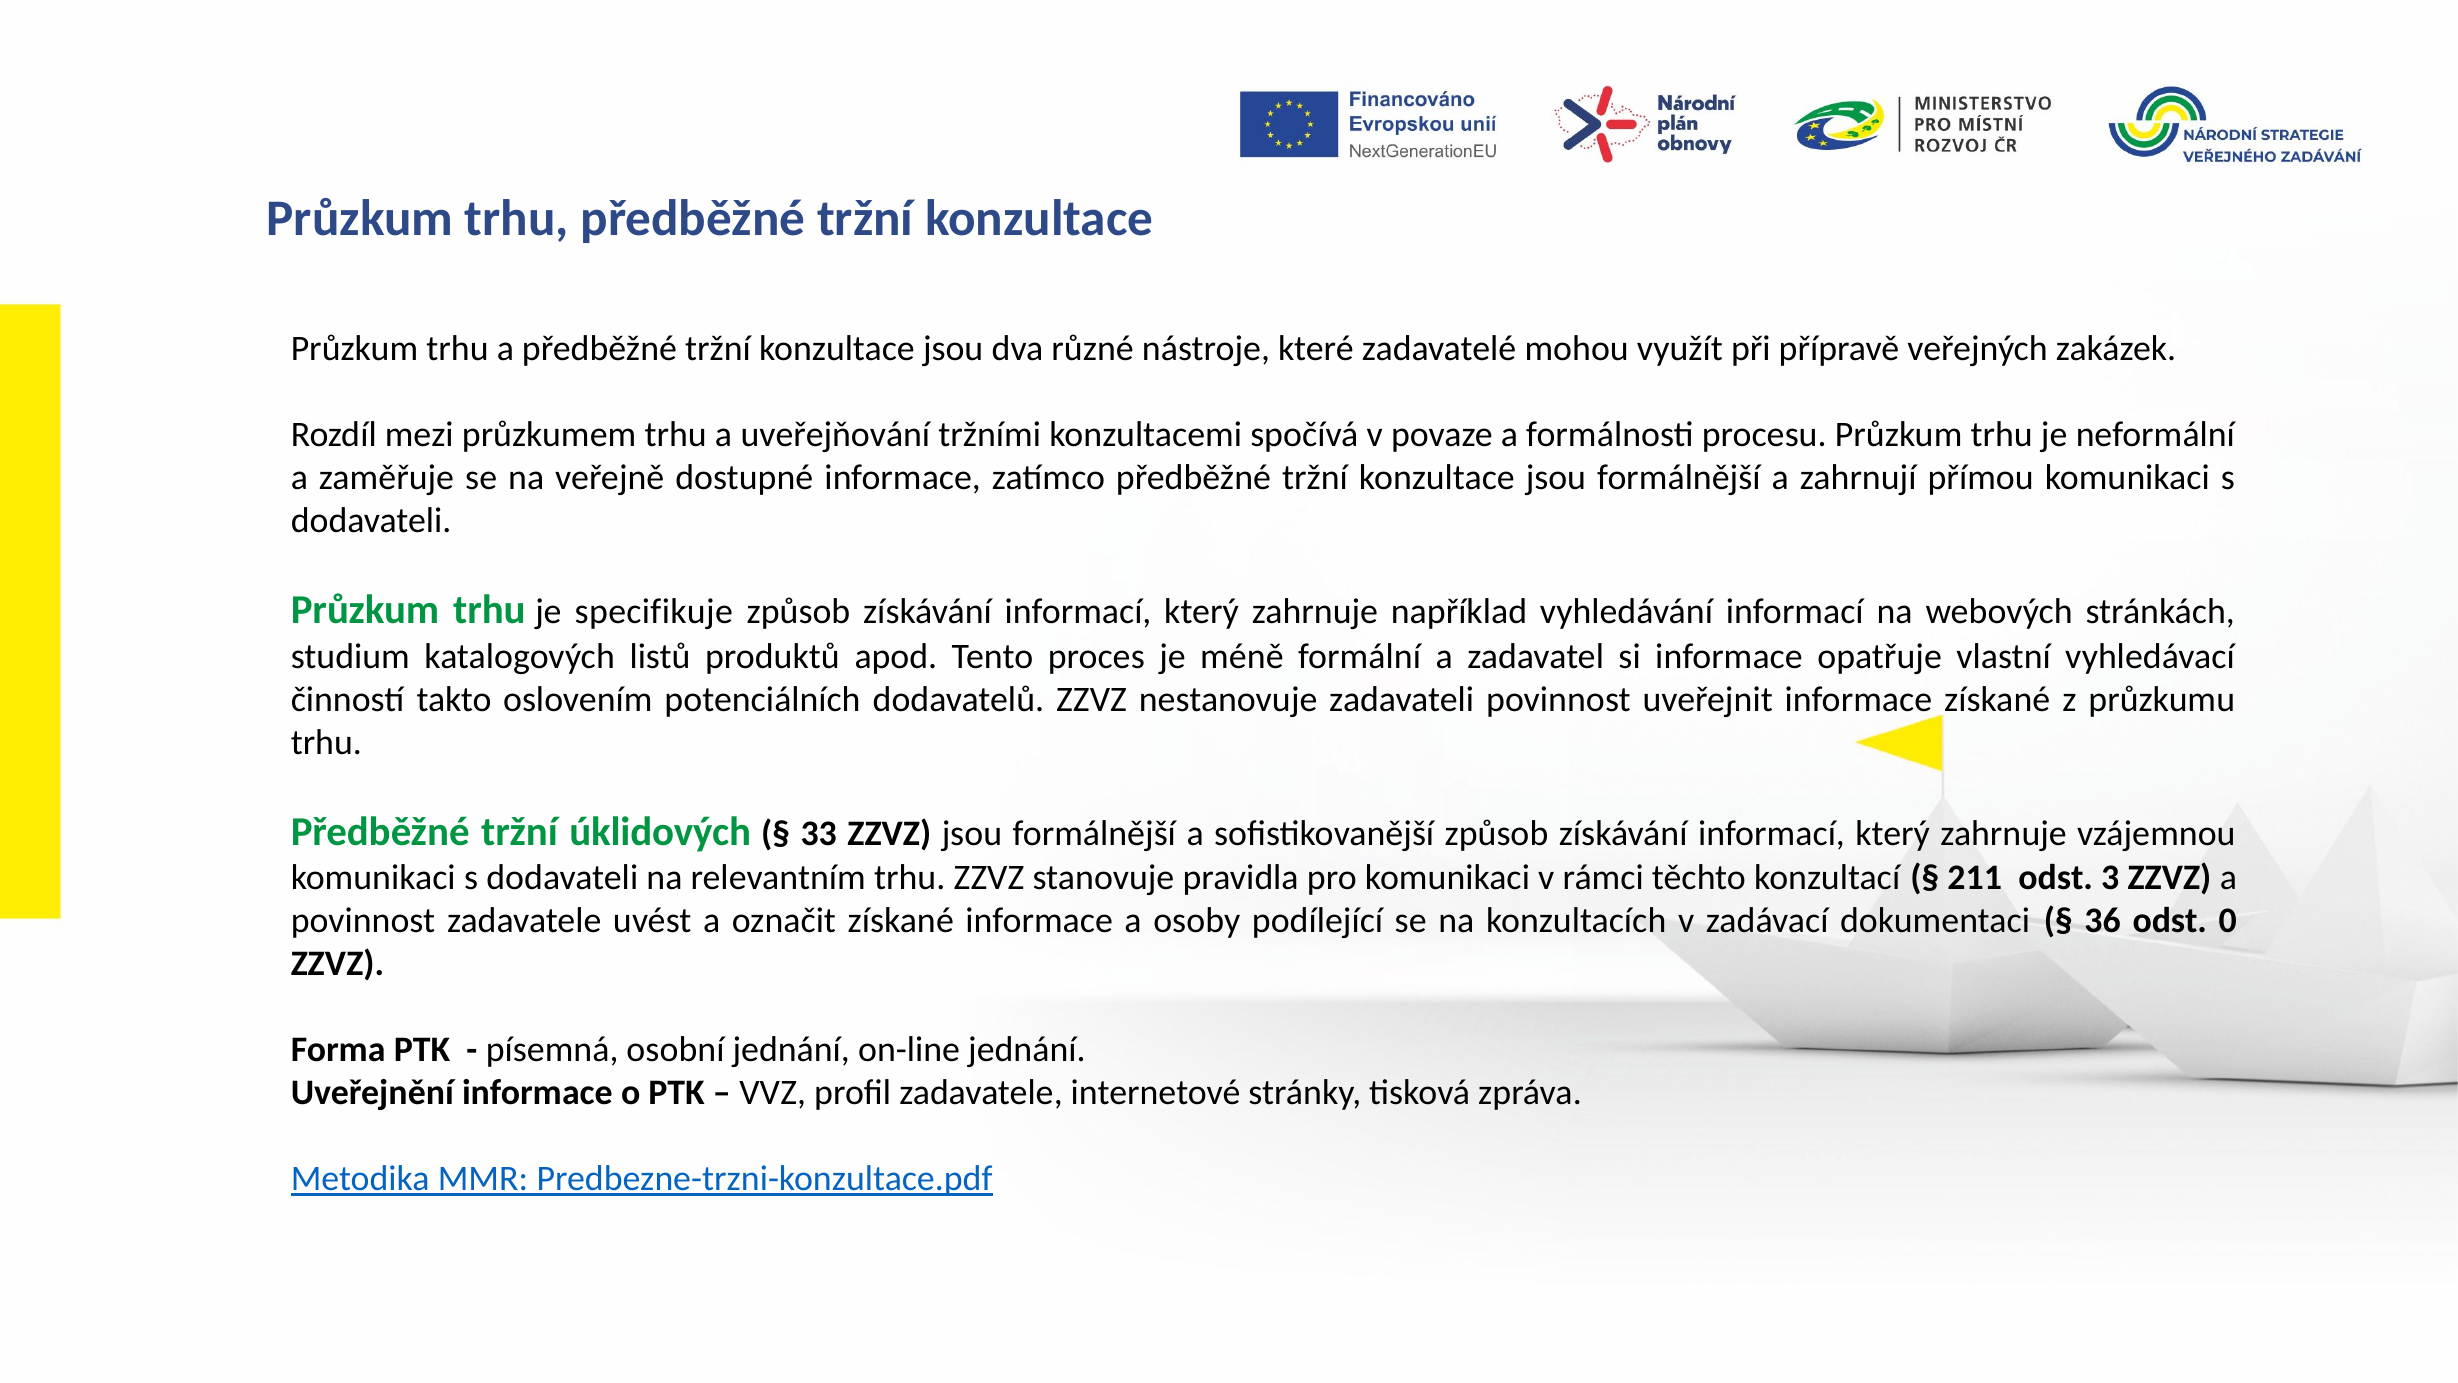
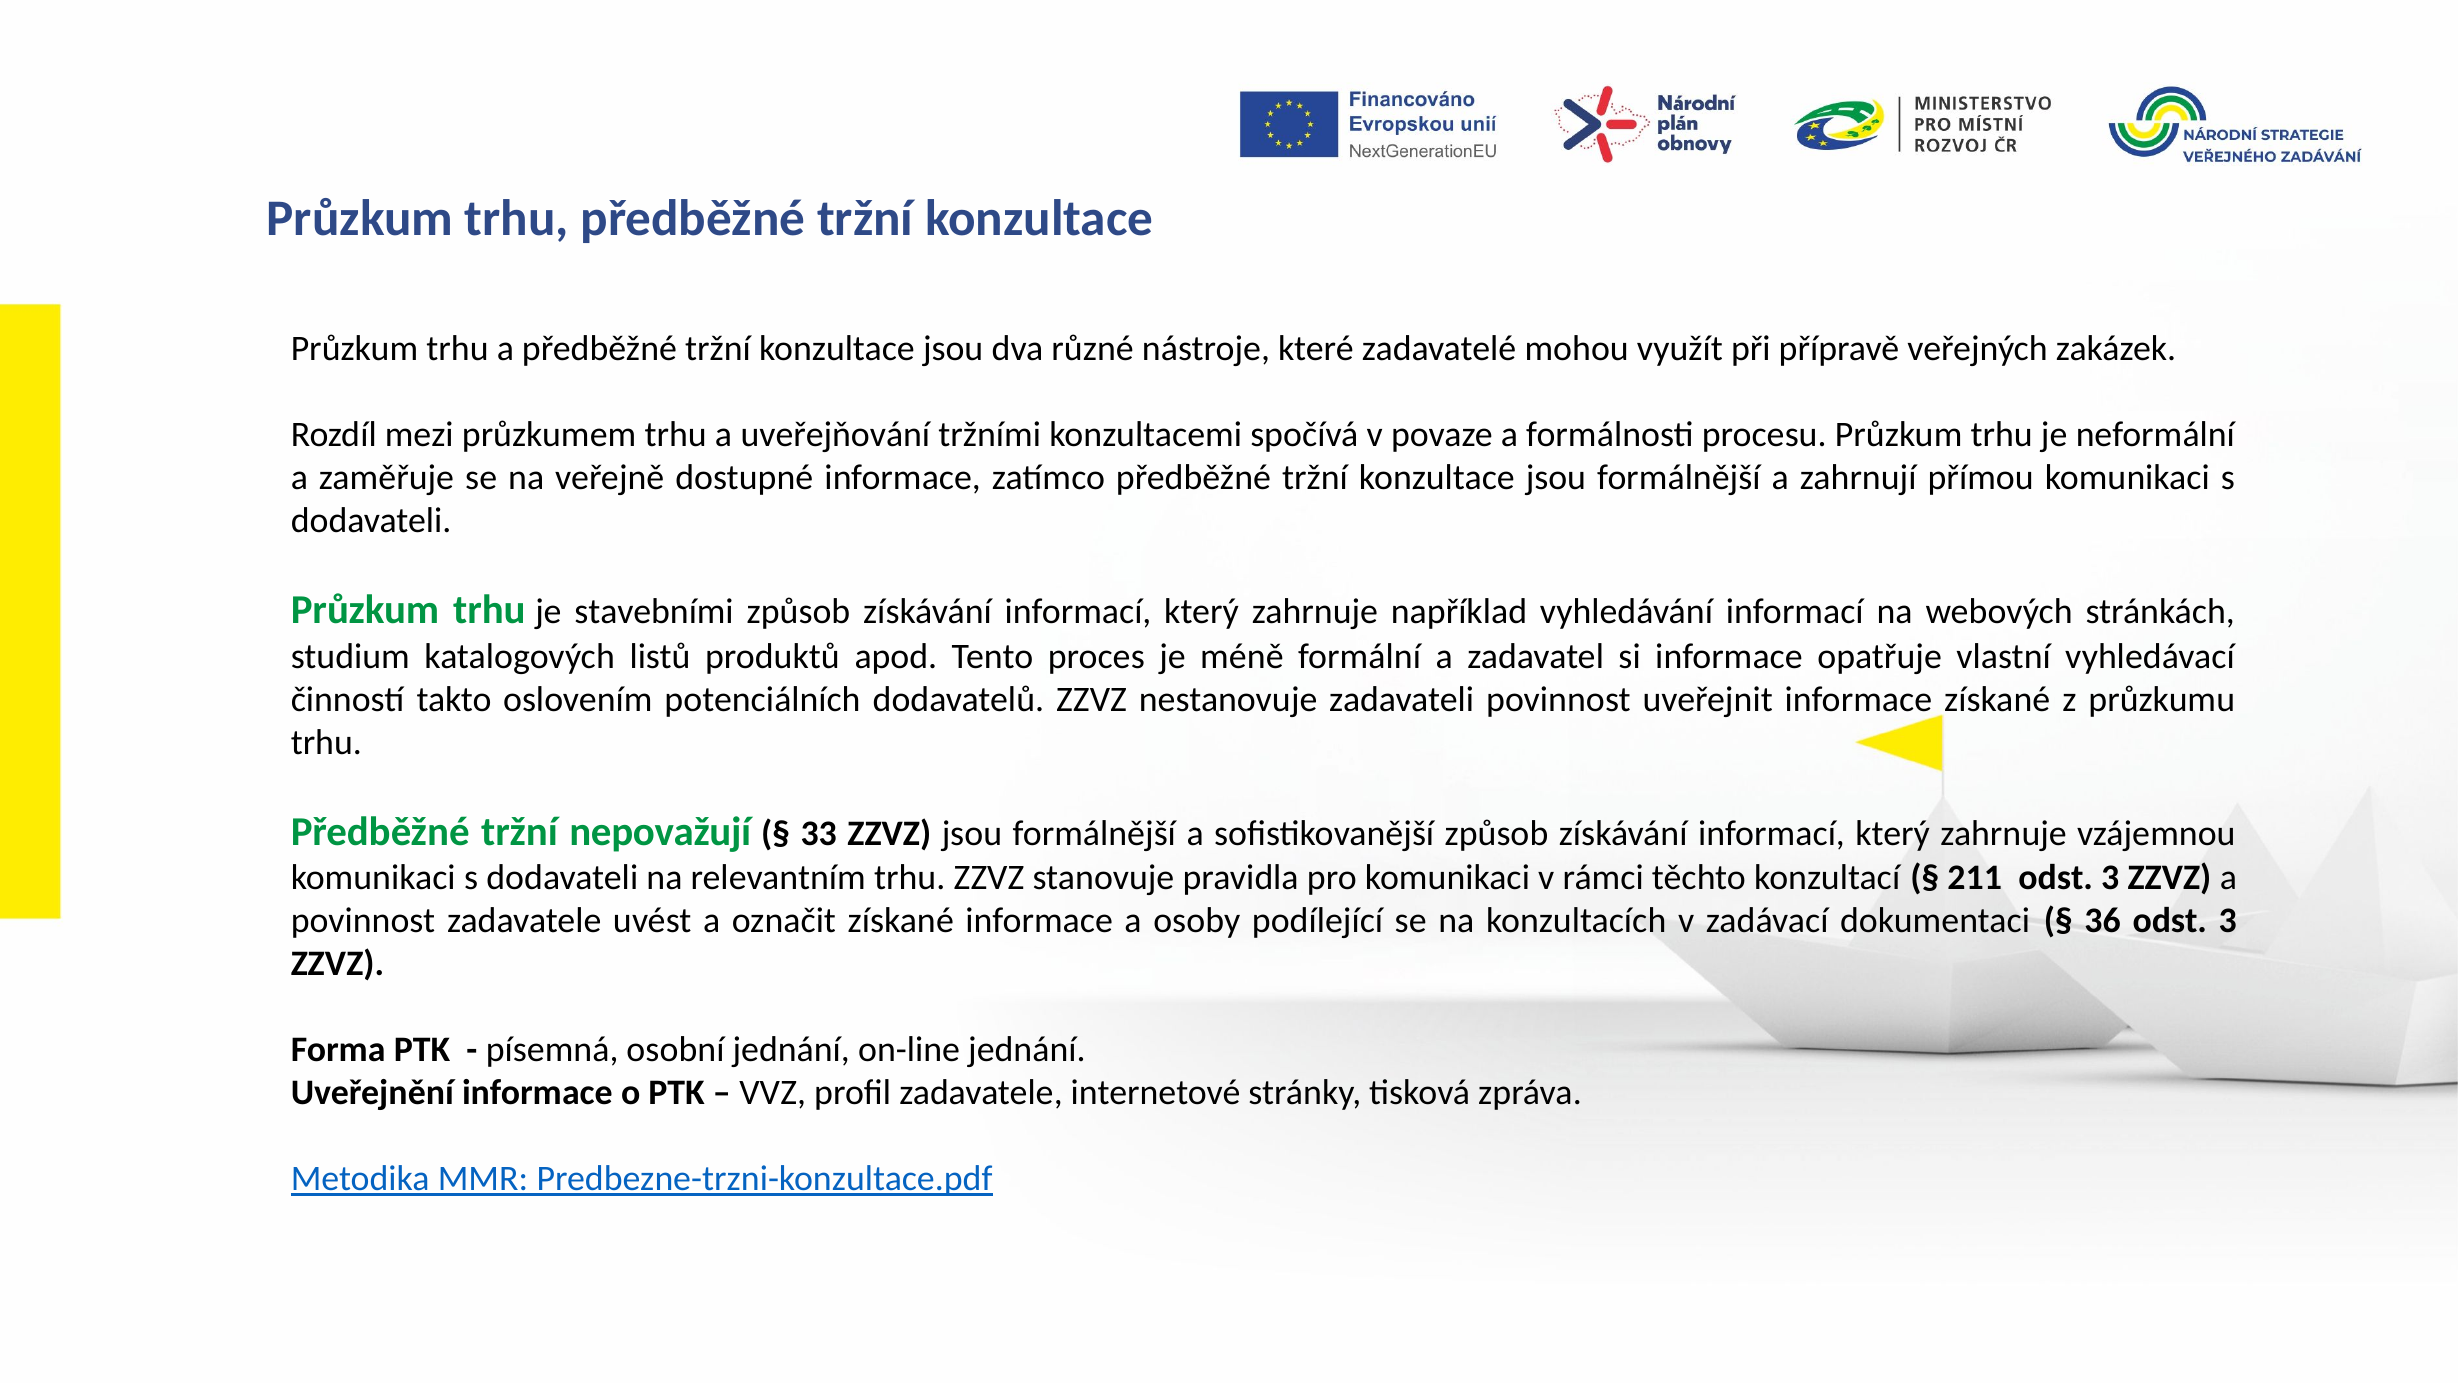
specifikuje: specifikuje -> stavebními
úklidových: úklidových -> nepovažují
36 odst 0: 0 -> 3
